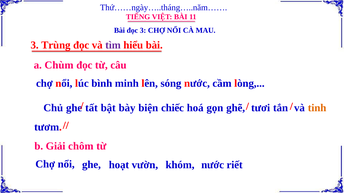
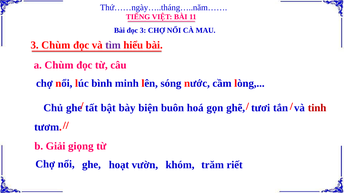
3 Trùng: Trùng -> Chùm
chiếc: chiếc -> buôn
tinh colour: orange -> red
chôm: chôm -> giọng
khóm nước: nước -> trăm
